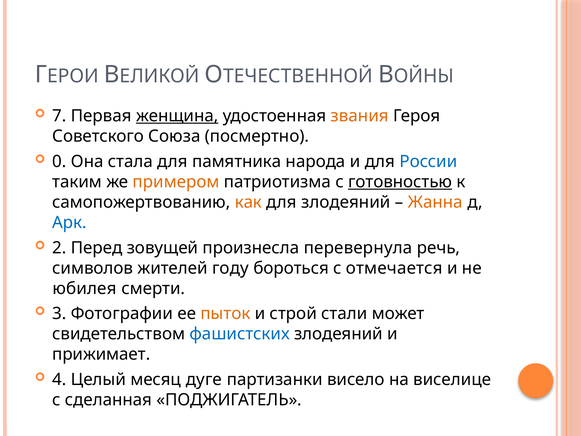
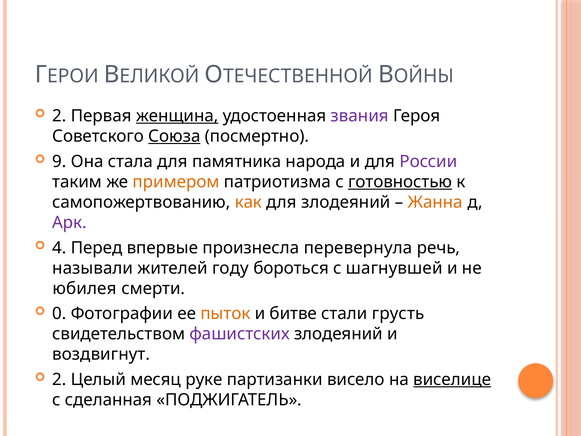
7 at (59, 116): 7 -> 2
звания colour: orange -> purple
Союза underline: none -> present
0: 0 -> 9
России colour: blue -> purple
Арк colour: blue -> purple
2: 2 -> 4
зовущей: зовущей -> впервые
символов: символов -> называли
отмечается: отмечается -> шагнувшей
3: 3 -> 0
строй: строй -> битве
может: может -> грусть
фашистских colour: blue -> purple
прижимает: прижимает -> воздвигнут
4 at (59, 379): 4 -> 2
дуге: дуге -> руке
виселице underline: none -> present
